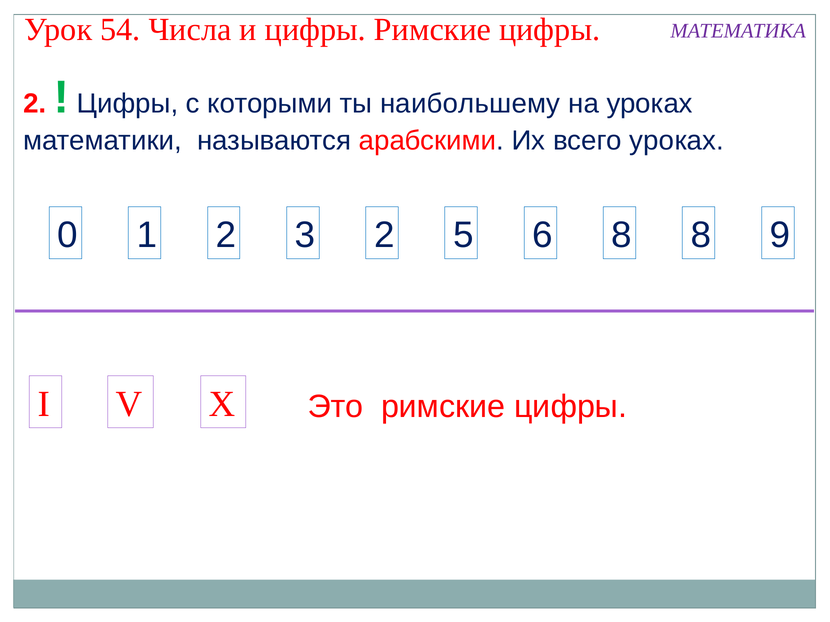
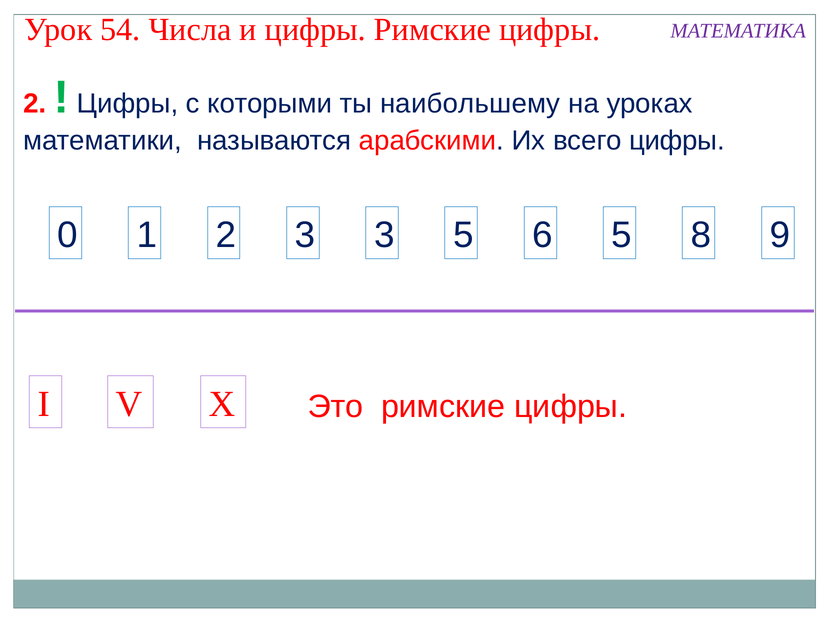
всего уроках: уроках -> цифры
3 2: 2 -> 3
6 8: 8 -> 5
